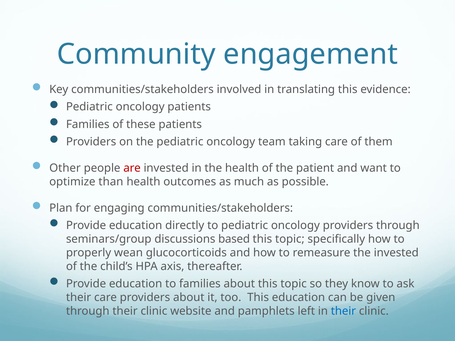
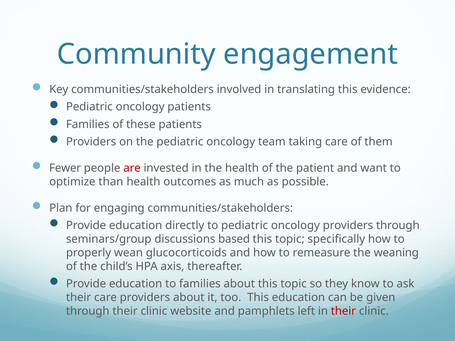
Other: Other -> Fewer
the invested: invested -> weaning
their at (343, 311) colour: blue -> red
